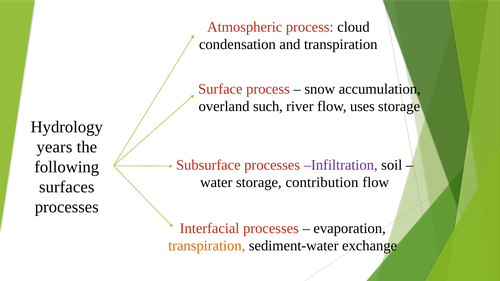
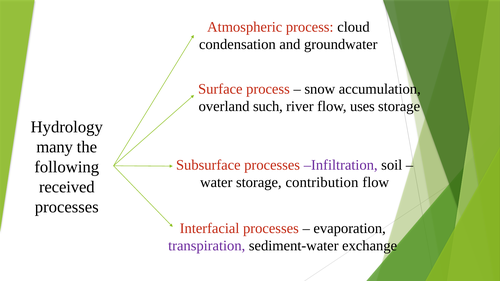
and transpiration: transpiration -> groundwater
years: years -> many
surfaces: surfaces -> received
transpiration at (207, 246) colour: orange -> purple
